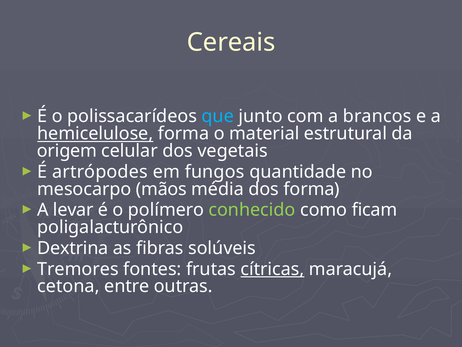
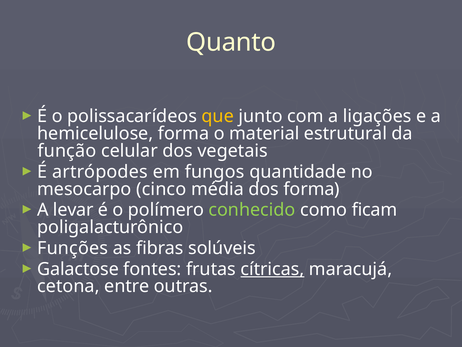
Cereais: Cereais -> Quanto
que colour: light blue -> yellow
brancos: brancos -> ligações
hemicelulose underline: present -> none
origem: origem -> função
mãos: mãos -> cinco
Dextrina: Dextrina -> Funções
Tremores: Tremores -> Galactose
